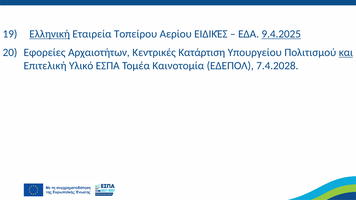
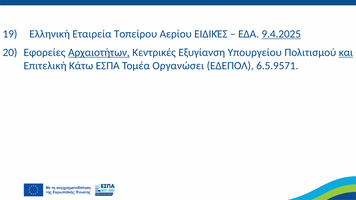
Ελληνική underline: present -> none
Αρχαιοτήτων underline: none -> present
Κατάρτιση: Κατάρτιση -> Εξυγίανση
Υλικό: Υλικό -> Κάτω
Καινοτομία: Καινοτομία -> Οργανώσει
7.4.2028: 7.4.2028 -> 6.5.9571
